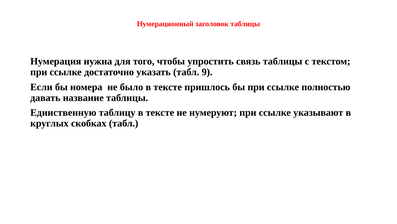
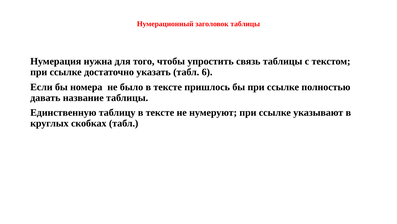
9: 9 -> 6
